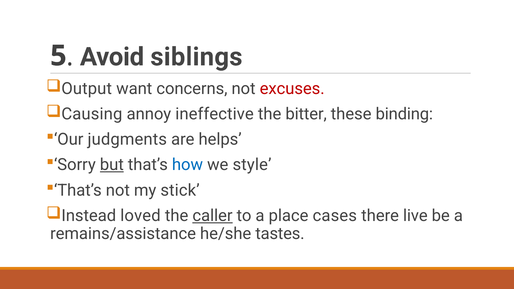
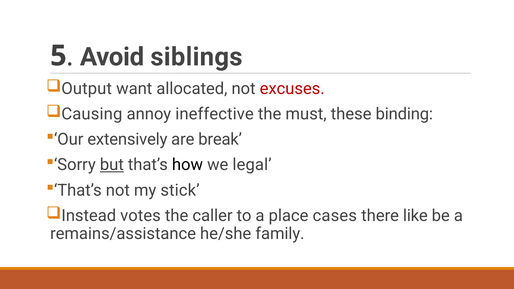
concerns: concerns -> allocated
bitter: bitter -> must
judgments: judgments -> extensively
helps: helps -> break
how colour: blue -> black
style: style -> legal
loved: loved -> votes
caller underline: present -> none
live: live -> like
tastes: tastes -> family
